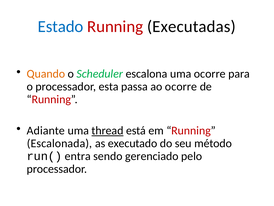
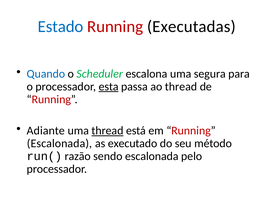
Quando colour: orange -> blue
uma ocorre: ocorre -> segura
esta underline: none -> present
ao ocorre: ocorre -> thread
entra: entra -> razão
sendo gerenciado: gerenciado -> escalonada
